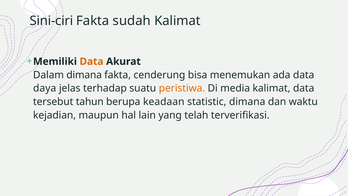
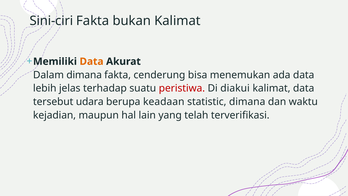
sudah: sudah -> bukan
daya: daya -> lebih
peristiwa colour: orange -> red
media: media -> diakui
tahun: tahun -> udara
